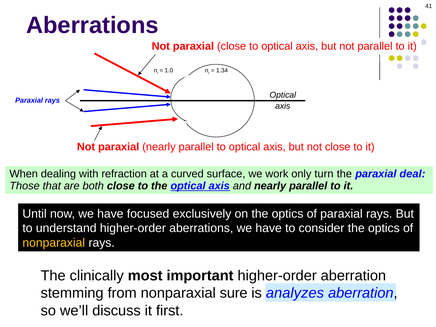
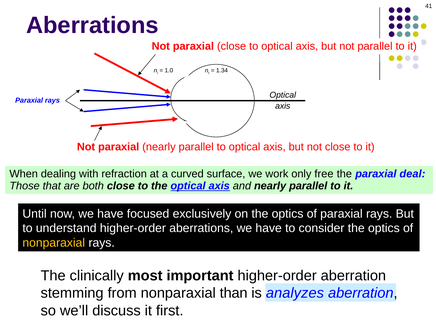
turn: turn -> free
sure: sure -> than
